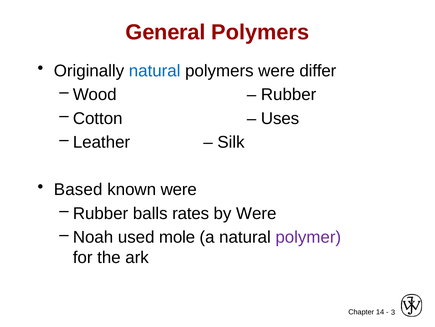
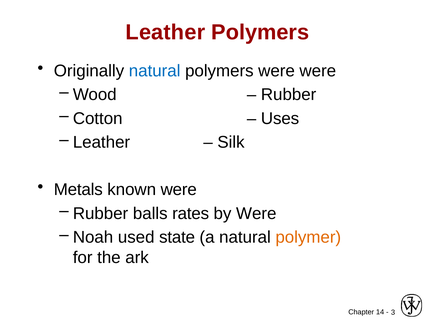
General at (166, 32): General -> Leather
were differ: differ -> were
Based: Based -> Metals
mole: mole -> state
polymer colour: purple -> orange
